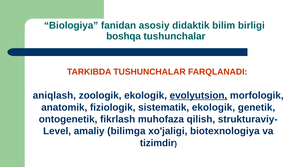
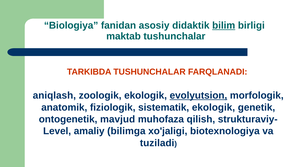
bilim underline: none -> present
boshqa: boshqa -> maktab
fikrlash: fikrlash -> mavjud
tizimdir: tizimdir -> tuziladi
